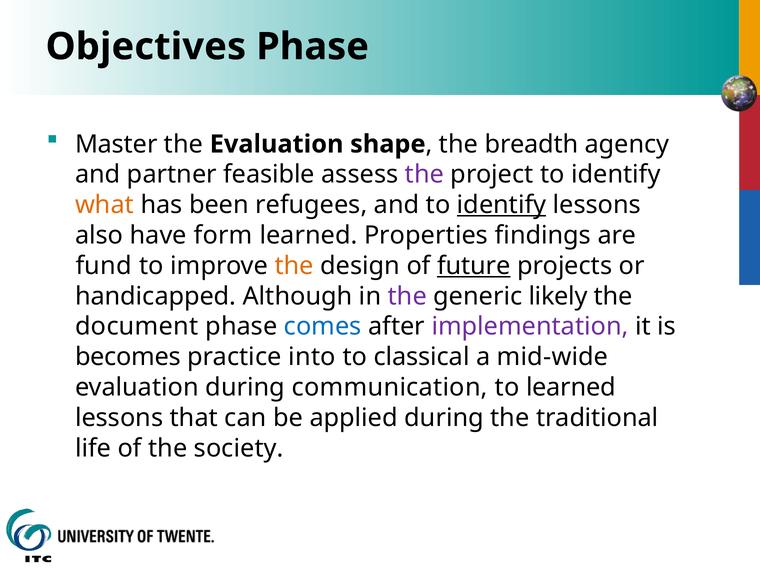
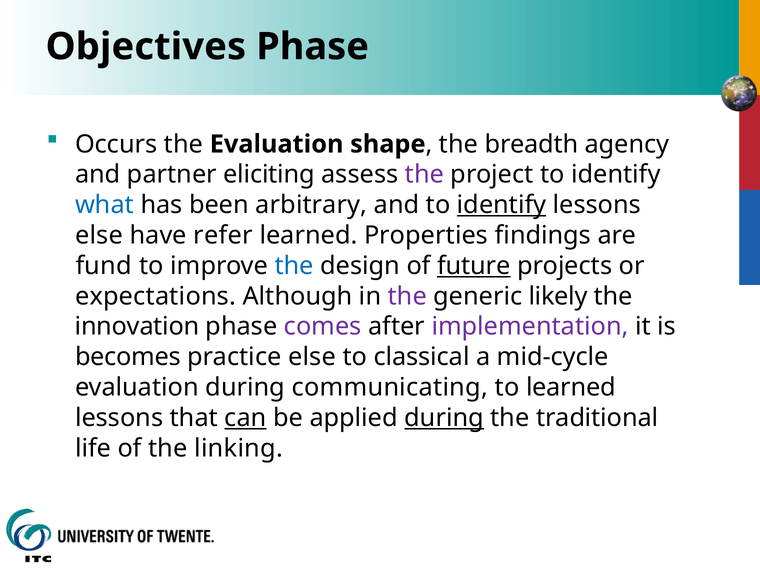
Master: Master -> Occurs
feasible: feasible -> eliciting
what colour: orange -> blue
refugees: refugees -> arbitrary
also at (99, 235): also -> else
form: form -> refer
the at (294, 266) colour: orange -> blue
handicapped: handicapped -> expectations
document: document -> innovation
comes colour: blue -> purple
practice into: into -> else
mid-wide: mid-wide -> mid-cycle
communication: communication -> communicating
can underline: none -> present
during at (444, 418) underline: none -> present
society: society -> linking
